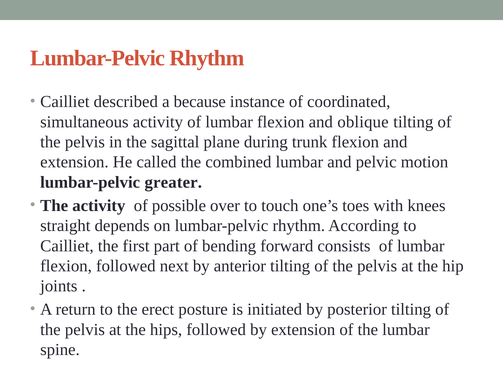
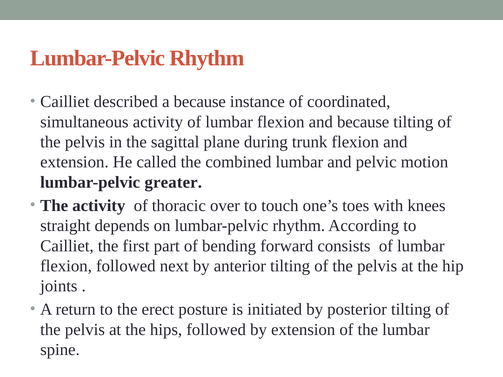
and oblique: oblique -> because
possible: possible -> thoracic
